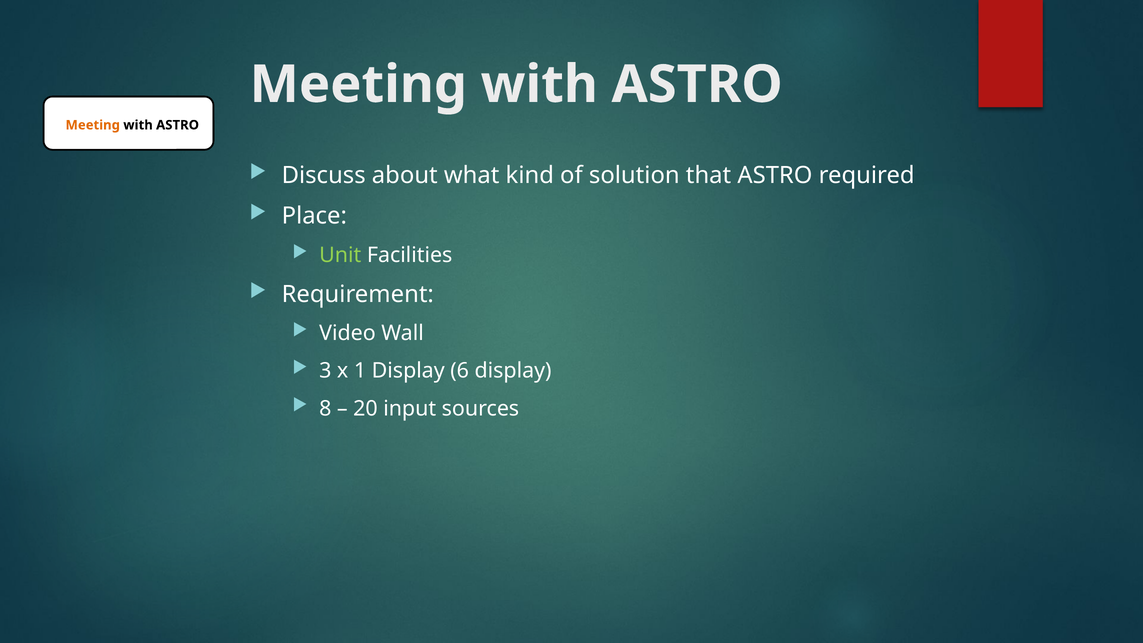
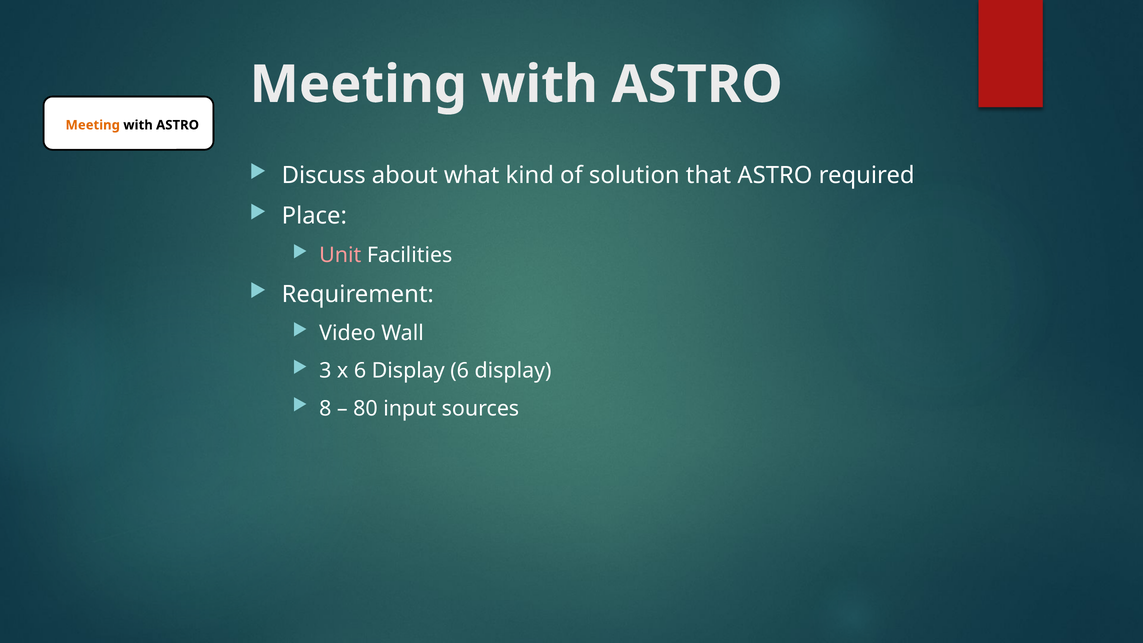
Unit colour: light green -> pink
x 1: 1 -> 6
20: 20 -> 80
